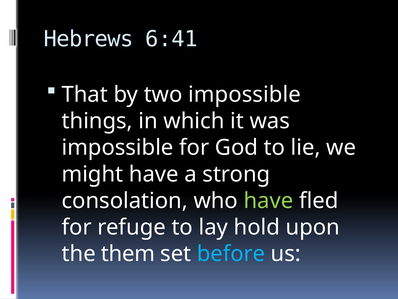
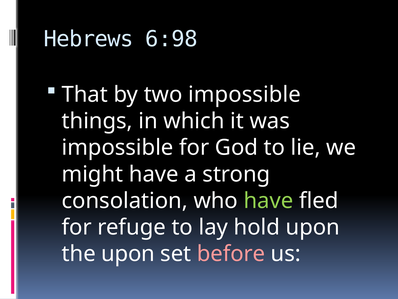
6:41: 6:41 -> 6:98
the them: them -> upon
before colour: light blue -> pink
